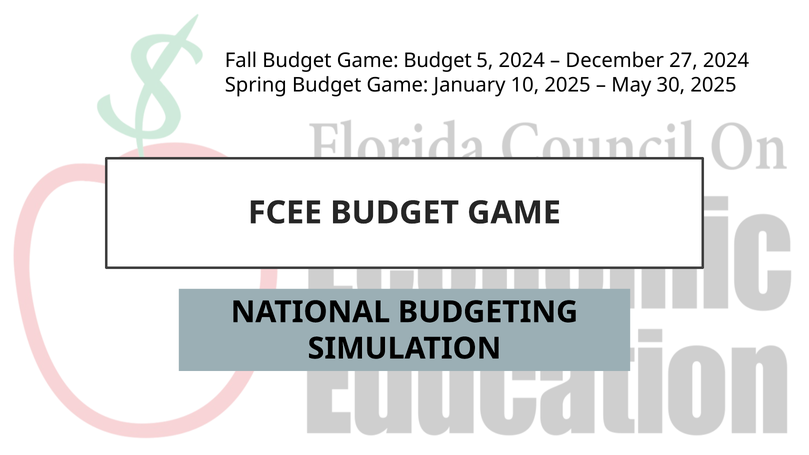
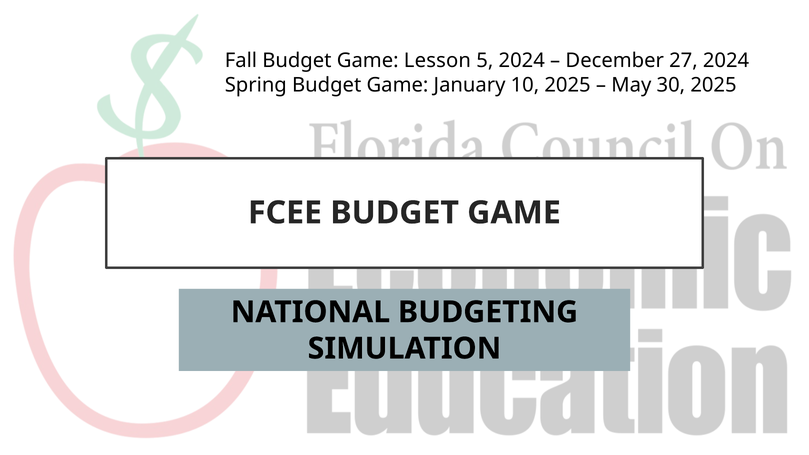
Game Budget: Budget -> Lesson
